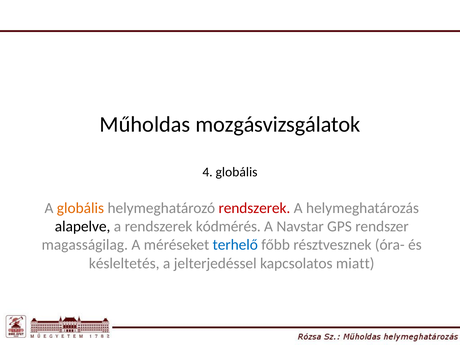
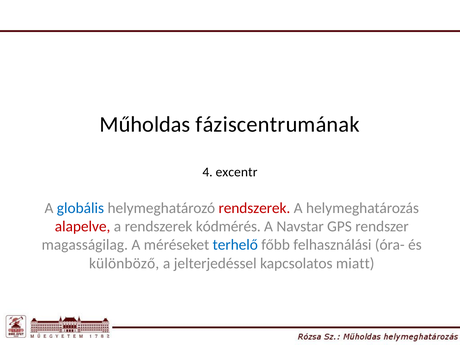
mozgásvizsgálatok: mozgásvizsgálatok -> fáziscentrumának
4 globális: globális -> excentr
globális at (80, 208) colour: orange -> blue
alapelve colour: black -> red
résztvesznek: résztvesznek -> felhasználási
késleltetés: késleltetés -> különböző
